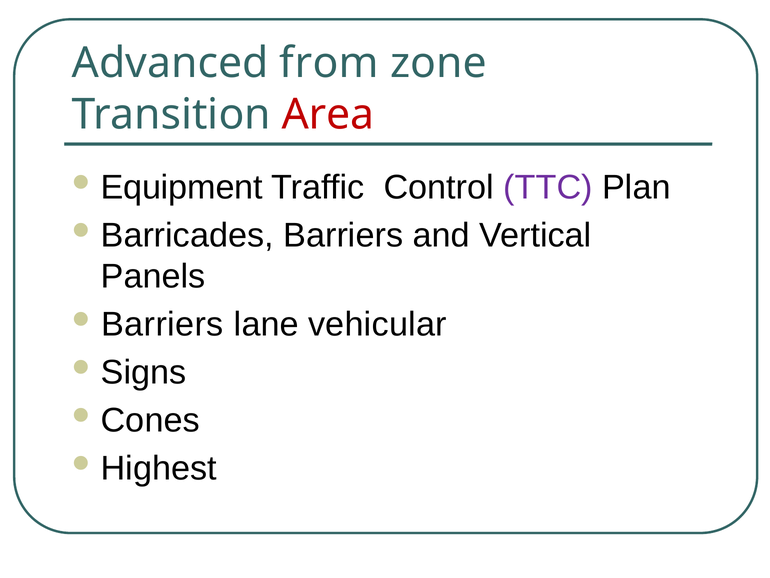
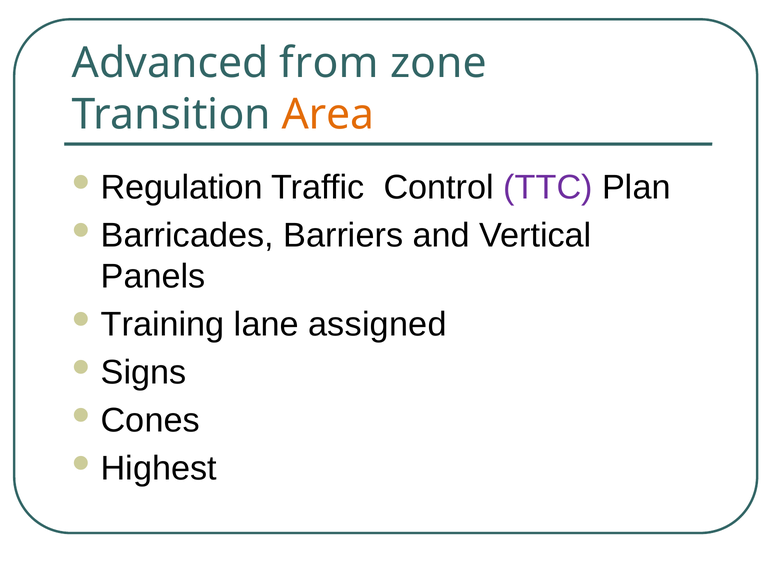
Area colour: red -> orange
Equipment: Equipment -> Regulation
Barriers at (162, 324): Barriers -> Training
vehicular: vehicular -> assigned
